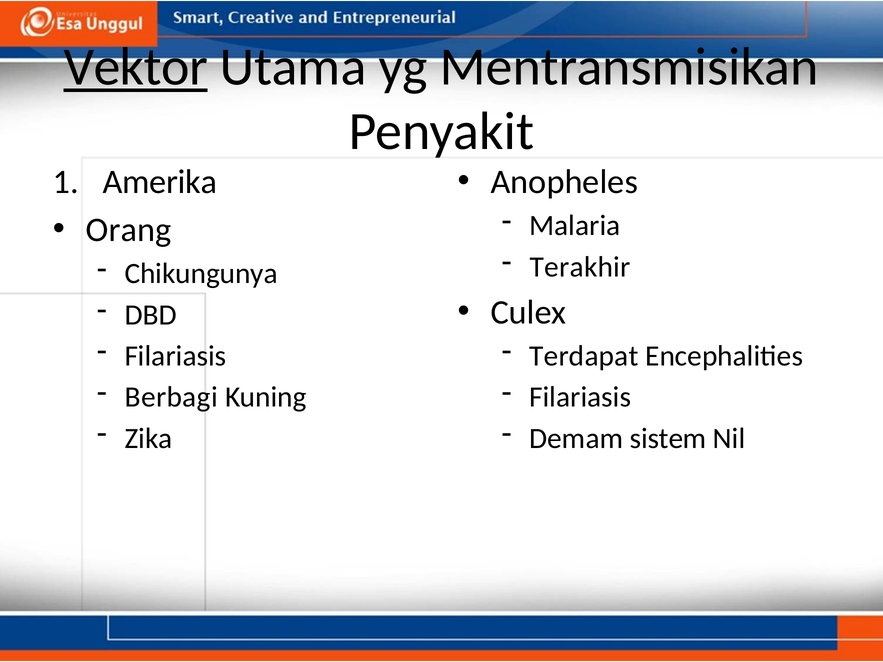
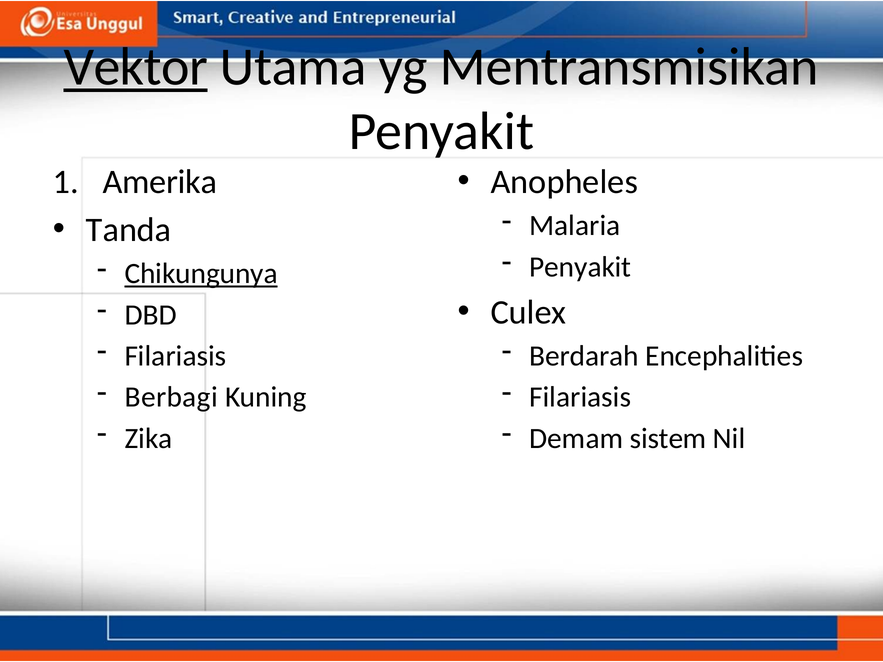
Orang: Orang -> Tanda
Terakhir at (580, 267): Terakhir -> Penyakit
Chikungunya underline: none -> present
Terdapat: Terdapat -> Berdarah
